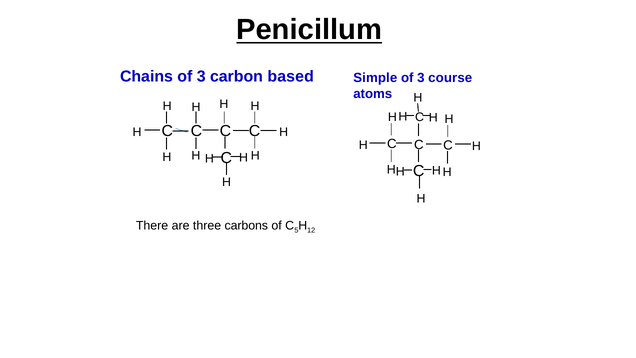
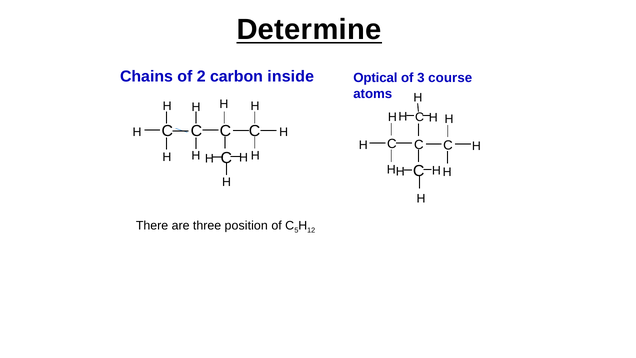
Penicillum: Penicillum -> Determine
Chains of 3: 3 -> 2
based: based -> inside
Simple: Simple -> Optical
carbons: carbons -> position
